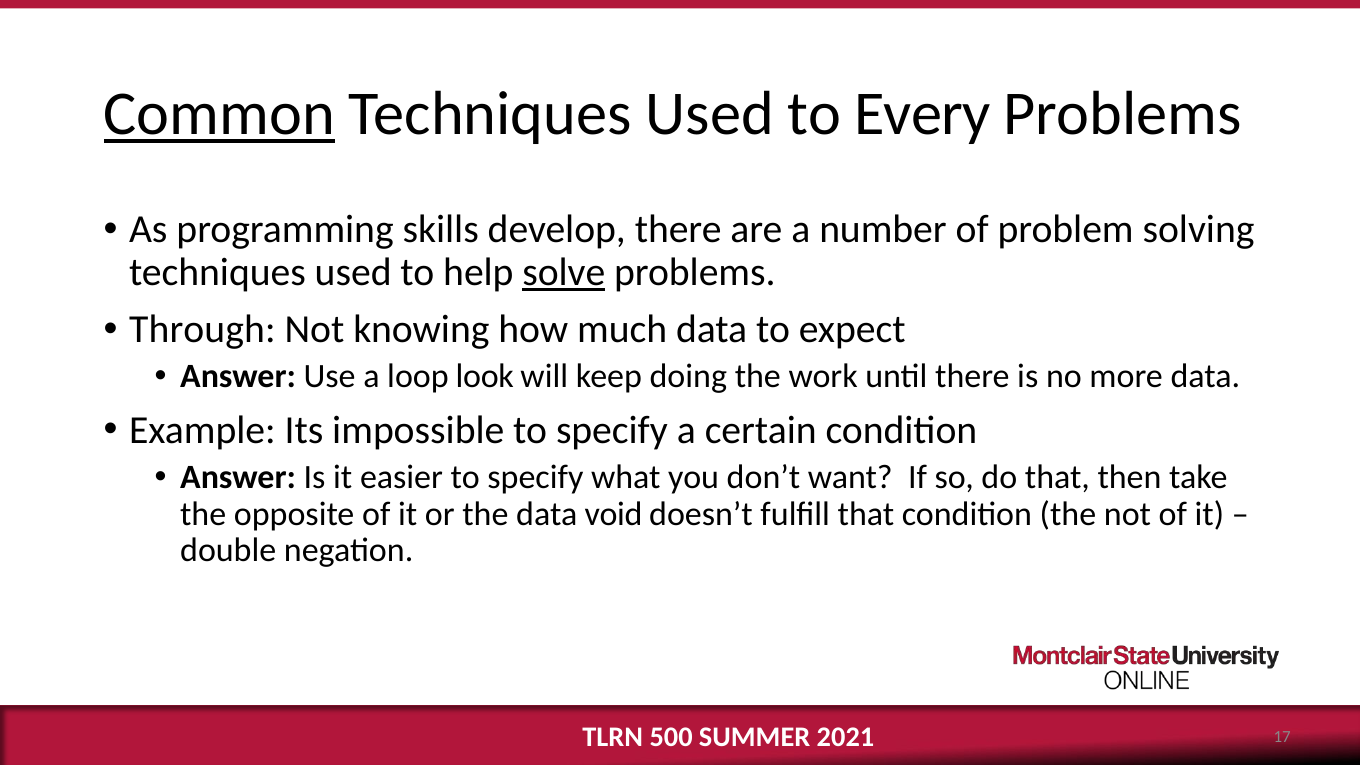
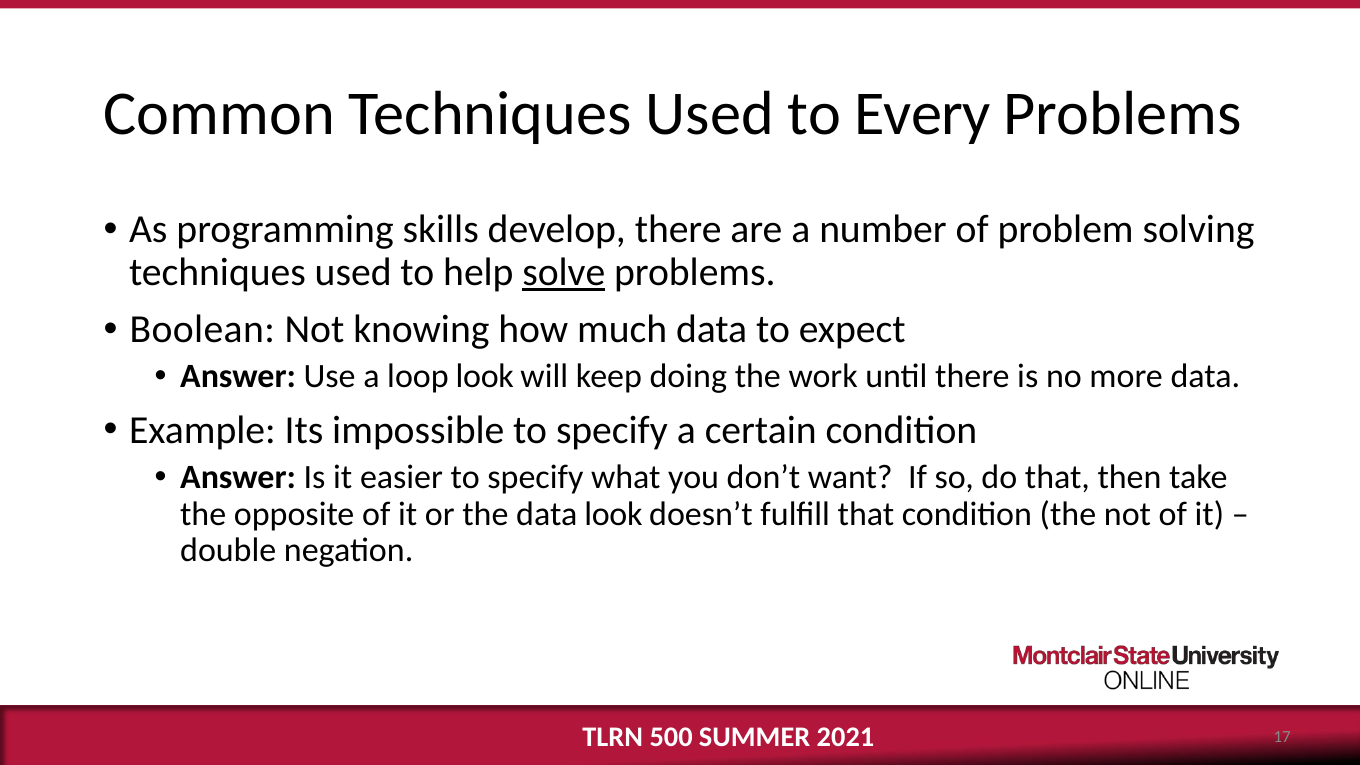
Common underline: present -> none
Through: Through -> Boolean
data void: void -> look
